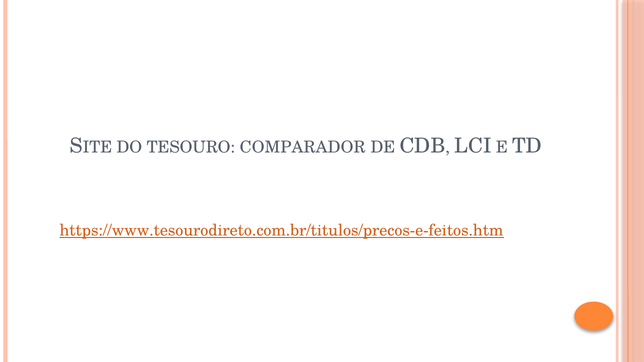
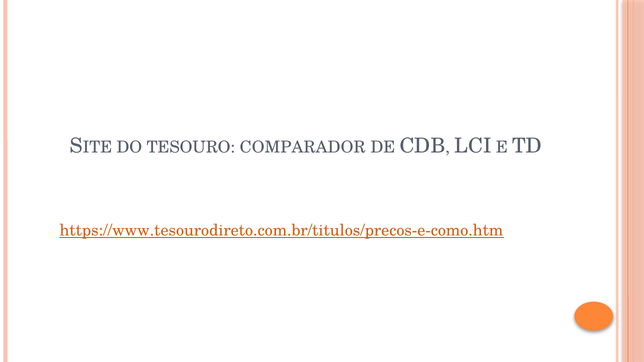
https://www.tesourodireto.com.br/titulos/precos-e-feitos.htm: https://www.tesourodireto.com.br/titulos/precos-e-feitos.htm -> https://www.tesourodireto.com.br/titulos/precos-e-como.htm
